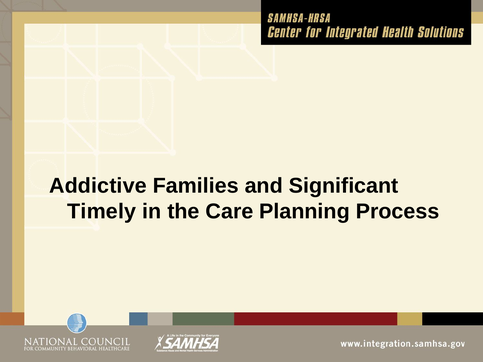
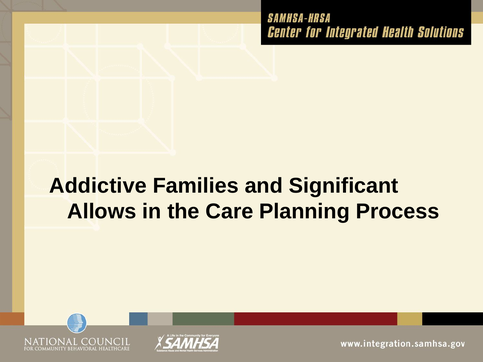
Timely: Timely -> Allows
